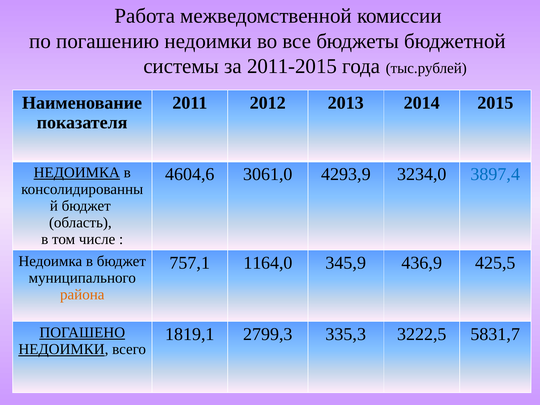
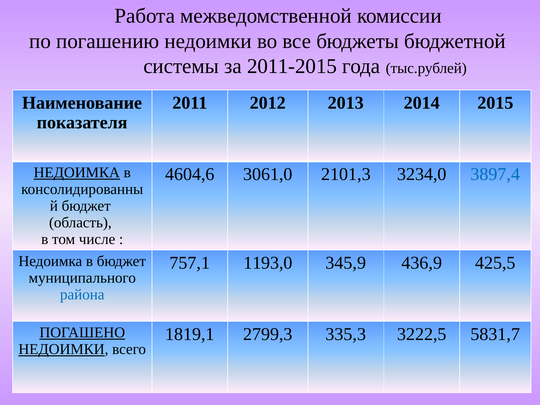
4293,9: 4293,9 -> 2101,3
1164,0: 1164,0 -> 1193,0
района colour: orange -> blue
